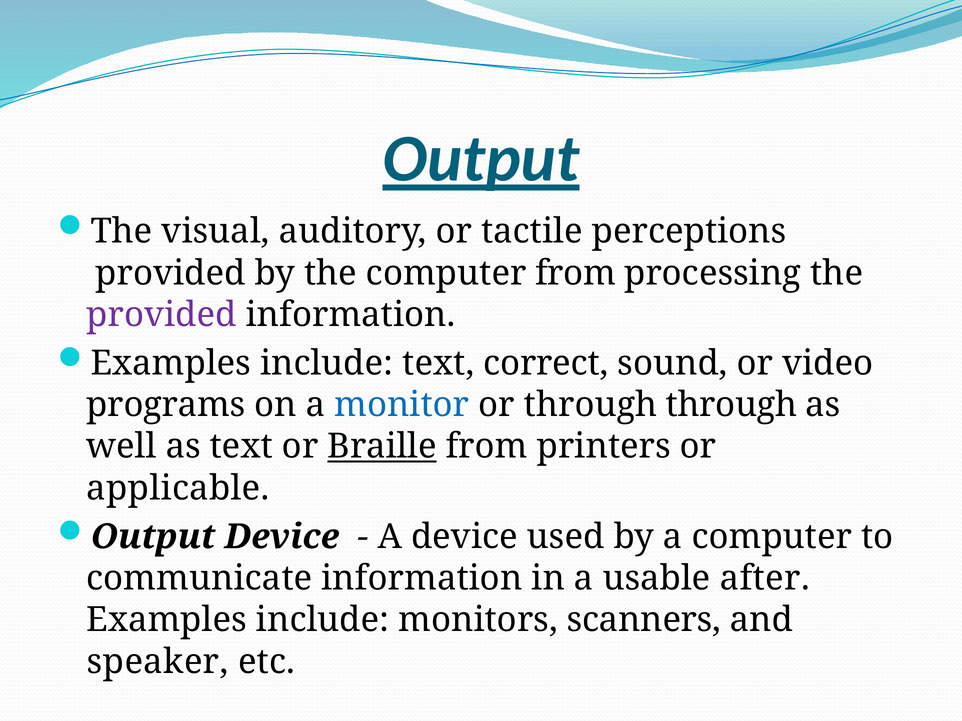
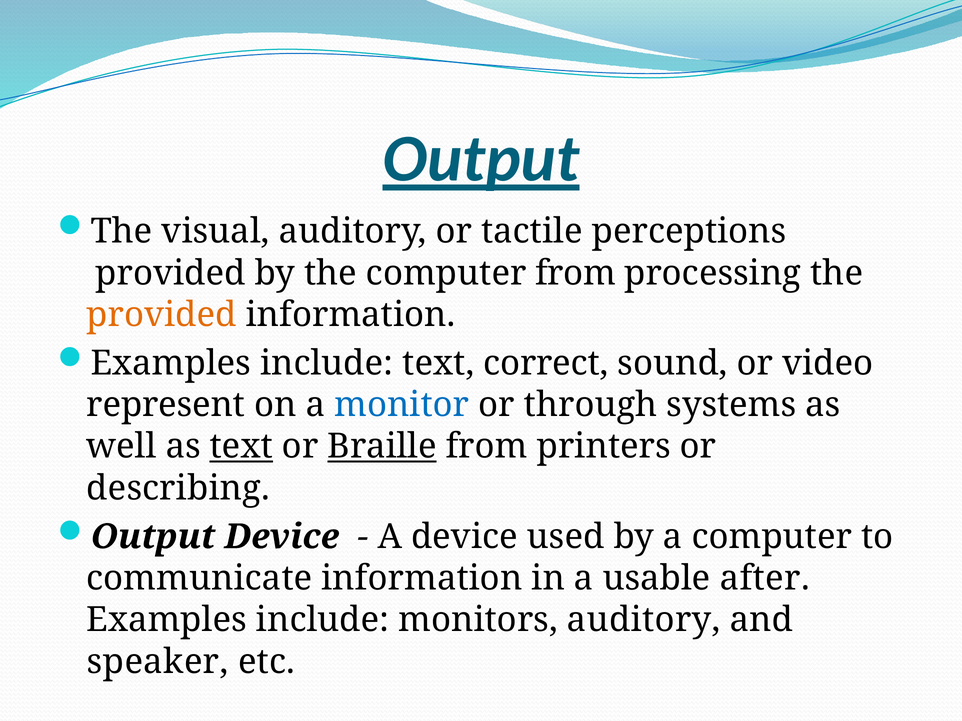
provided at (162, 315) colour: purple -> orange
programs: programs -> represent
through through: through -> systems
text at (241, 447) underline: none -> present
applicable: applicable -> describing
monitors scanners: scanners -> auditory
